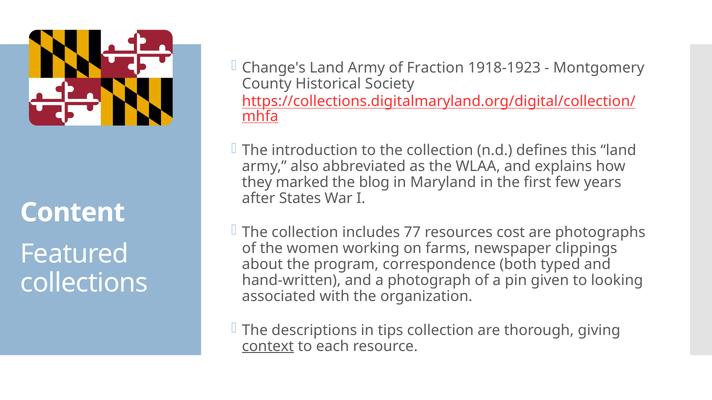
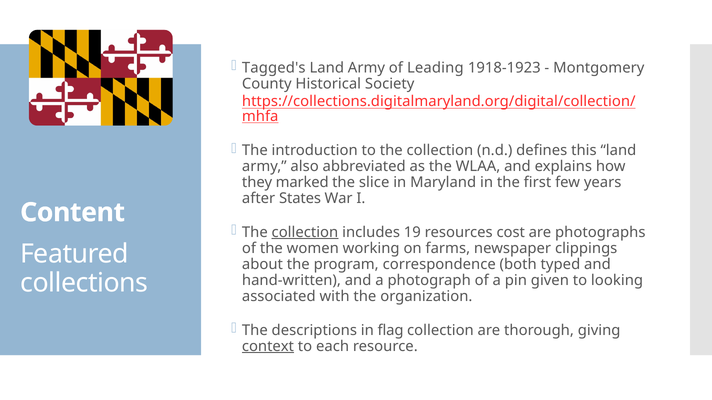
Change's: Change's -> Tagged's
Fraction: Fraction -> Leading
blog: blog -> slice
collection at (305, 233) underline: none -> present
77: 77 -> 19
tips: tips -> flag
